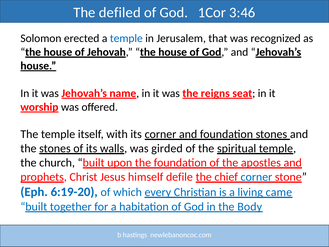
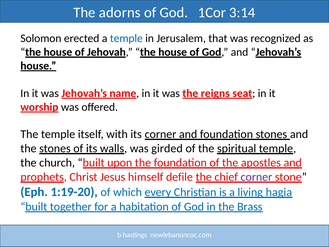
defiled: defiled -> adorns
3:46: 3:46 -> 3:14
corner at (256, 177) colour: blue -> purple
6:19-20: 6:19-20 -> 1:19-20
came: came -> hagia
Body: Body -> Brass
